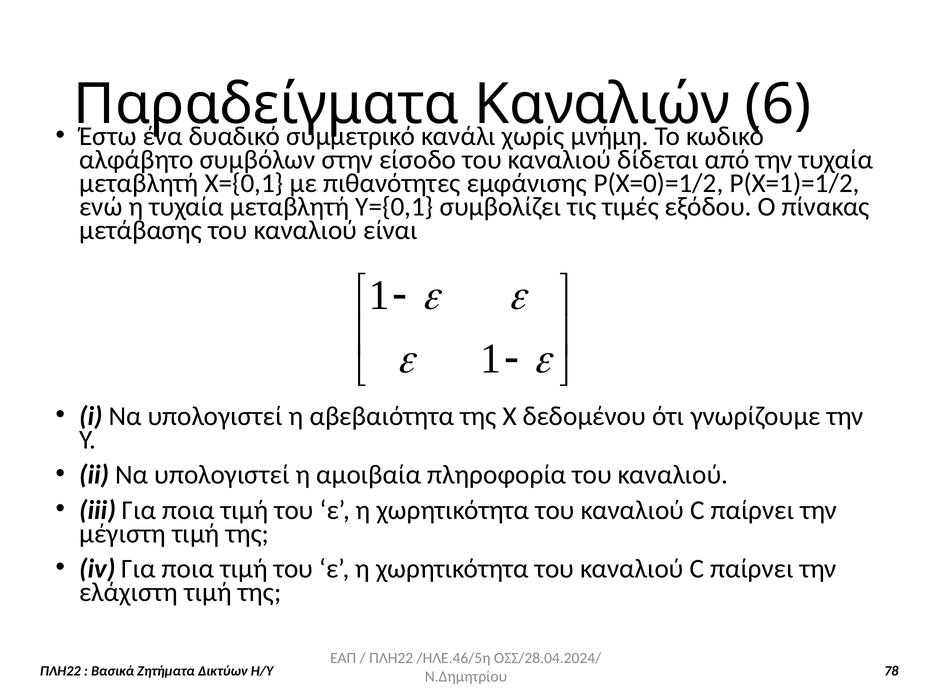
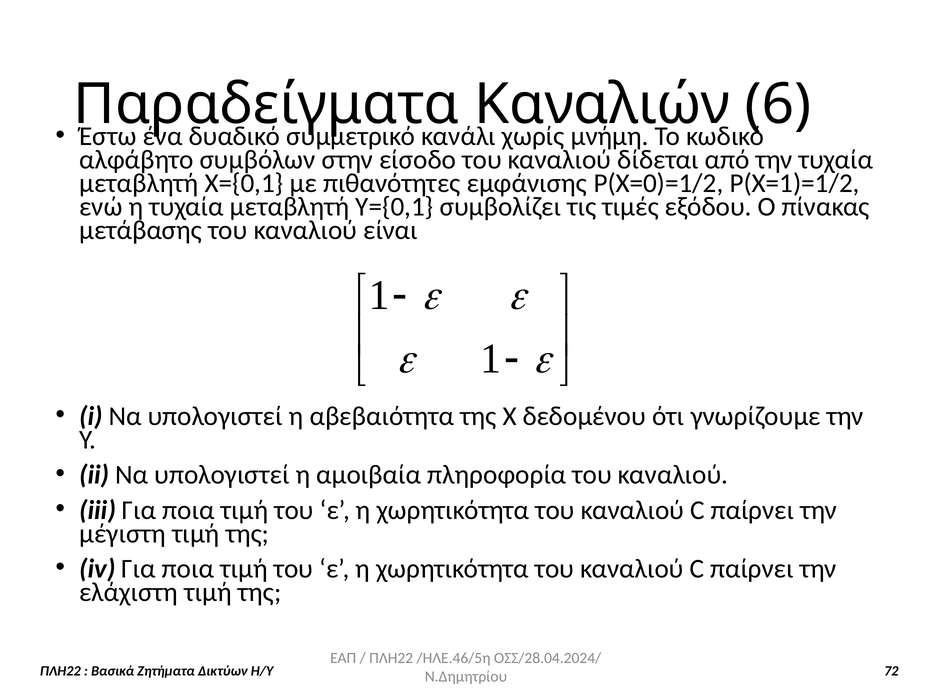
78: 78 -> 72
